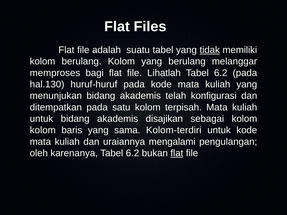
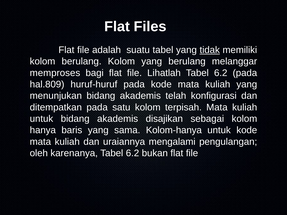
hal.130: hal.130 -> hal.809
kolom at (43, 130): kolom -> hanya
Kolom-terdiri: Kolom-terdiri -> Kolom-hanya
flat at (177, 153) underline: present -> none
